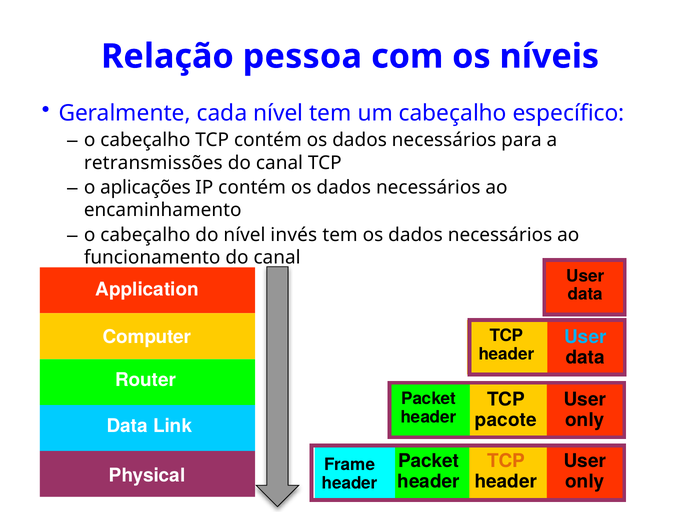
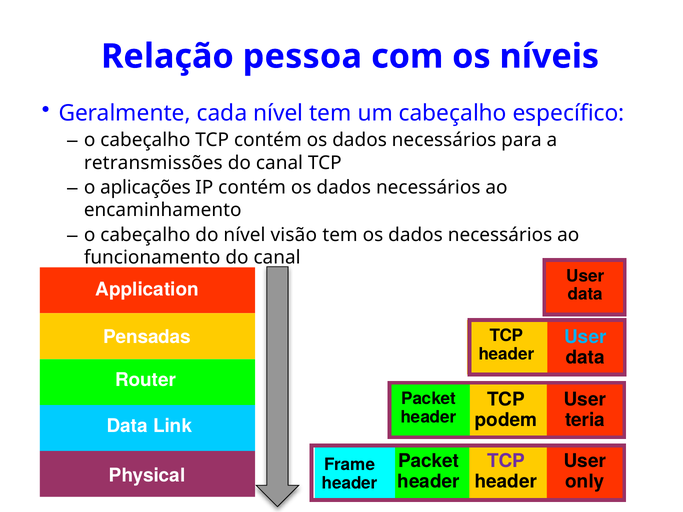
invés: invés -> visão
Computer: Computer -> Pensadas
pacote: pacote -> podem
only at (585, 420): only -> teria
TCP at (506, 461) colour: orange -> purple
